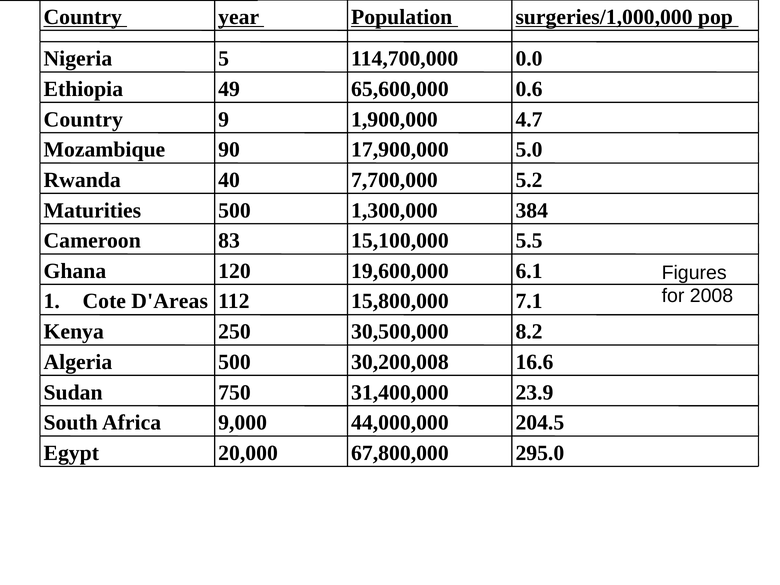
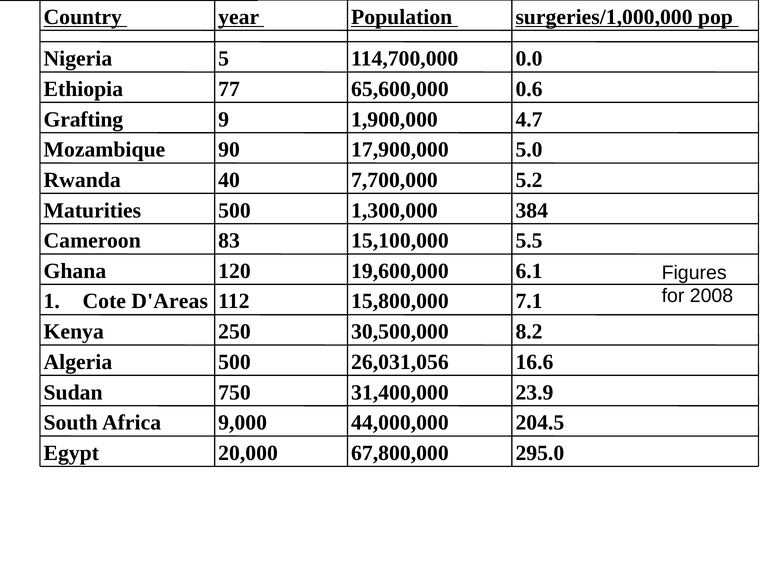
49: 49 -> 77
Country at (83, 119): Country -> Grafting
30,200,008: 30,200,008 -> 26,031,056
